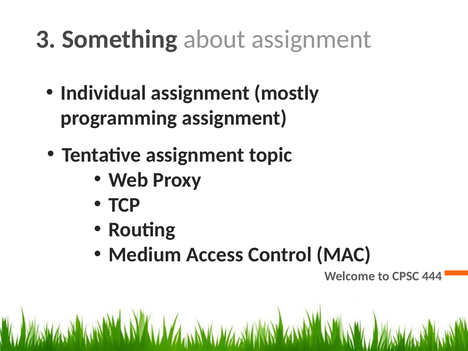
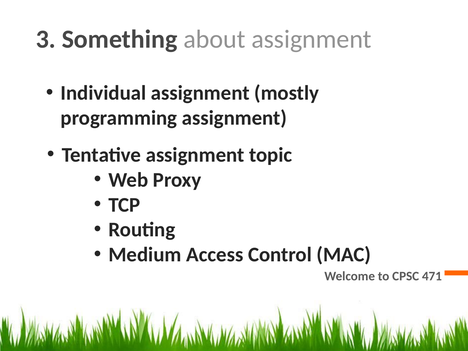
444: 444 -> 471
